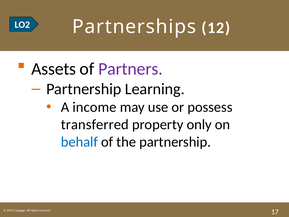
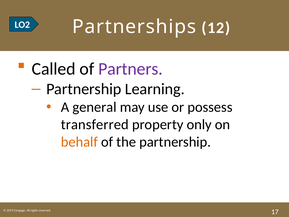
Assets: Assets -> Called
income: income -> general
behalf colour: blue -> orange
